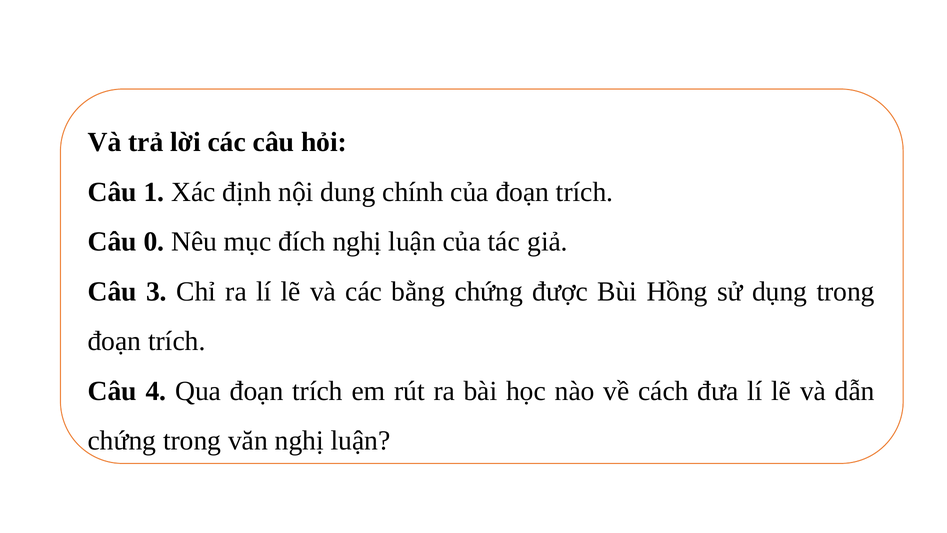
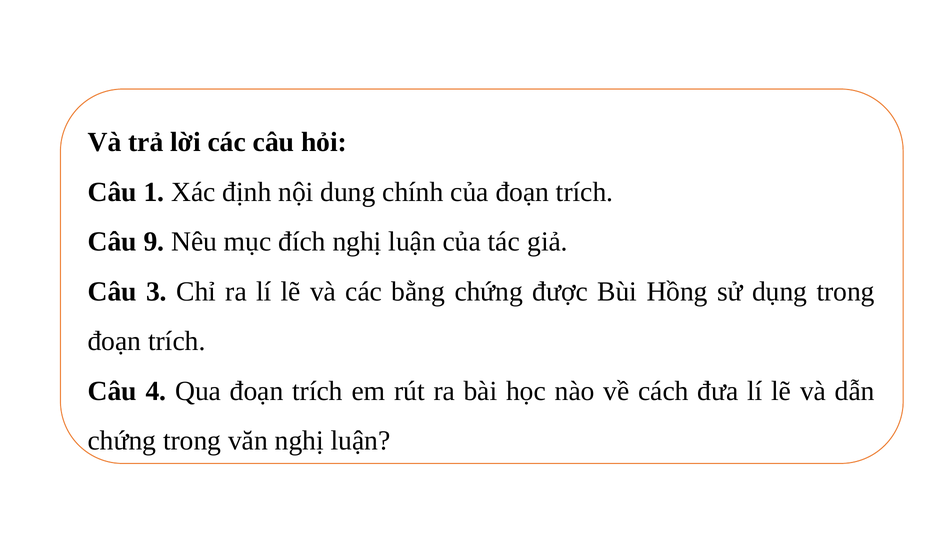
0: 0 -> 9
